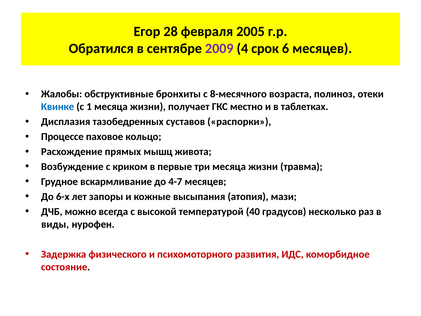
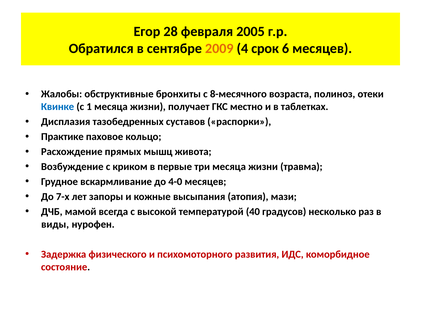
2009 colour: purple -> orange
Процессе: Процессе -> Практике
4-7: 4-7 -> 4-0
6-х: 6-х -> 7-х
можно: можно -> мамой
